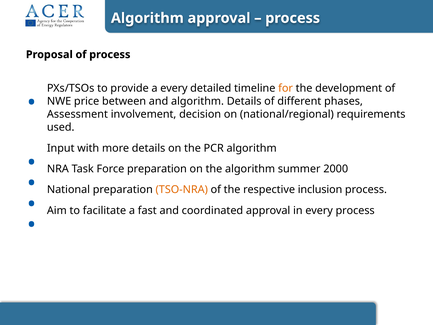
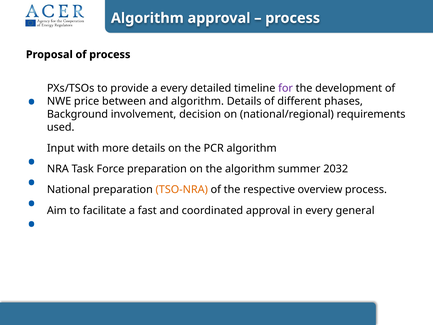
for colour: orange -> purple
Assessment: Assessment -> Background
2000: 2000 -> 2032
inclusion: inclusion -> overview
every process: process -> general
